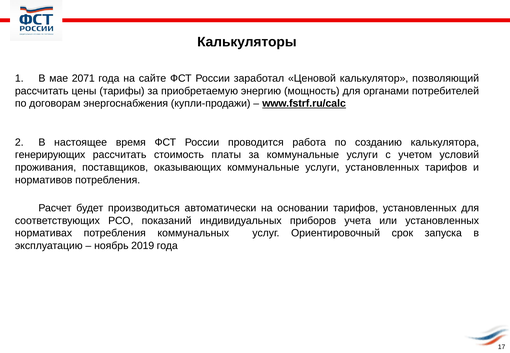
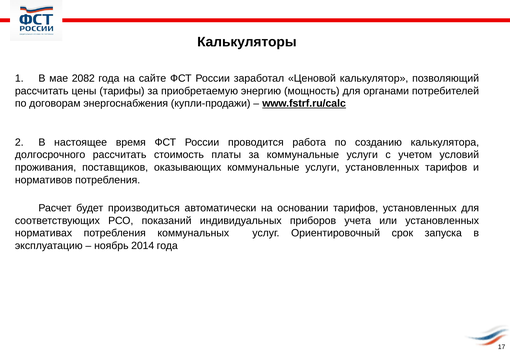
2071: 2071 -> 2082
генерирующих: генерирующих -> долгосрочного
2019: 2019 -> 2014
